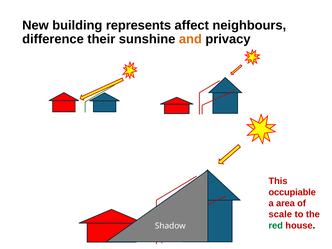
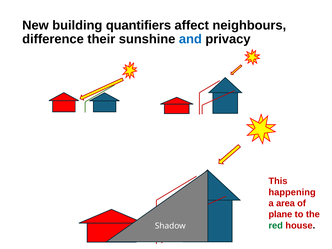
represents: represents -> quantifiers
and colour: orange -> blue
occupiable: occupiable -> happening
scale: scale -> plane
